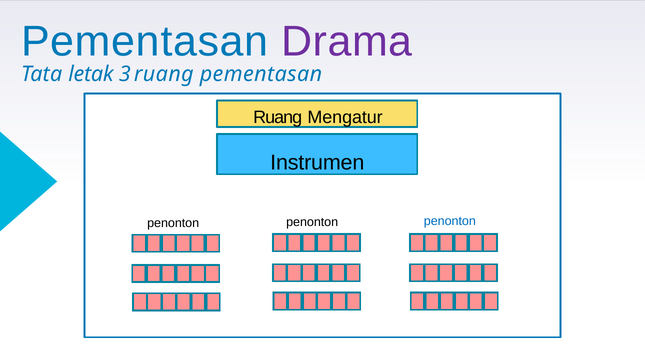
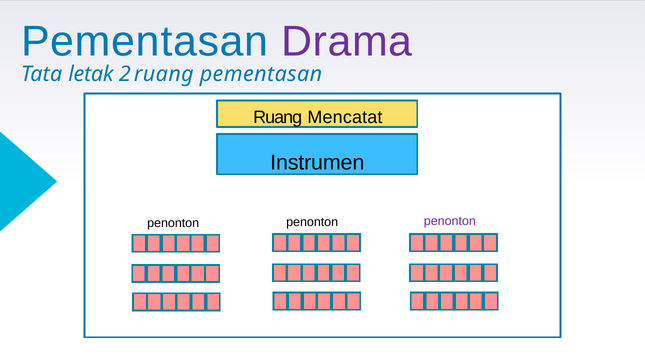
3: 3 -> 2
Mengatur: Mengatur -> Mencatat
penonton at (450, 221) colour: blue -> purple
